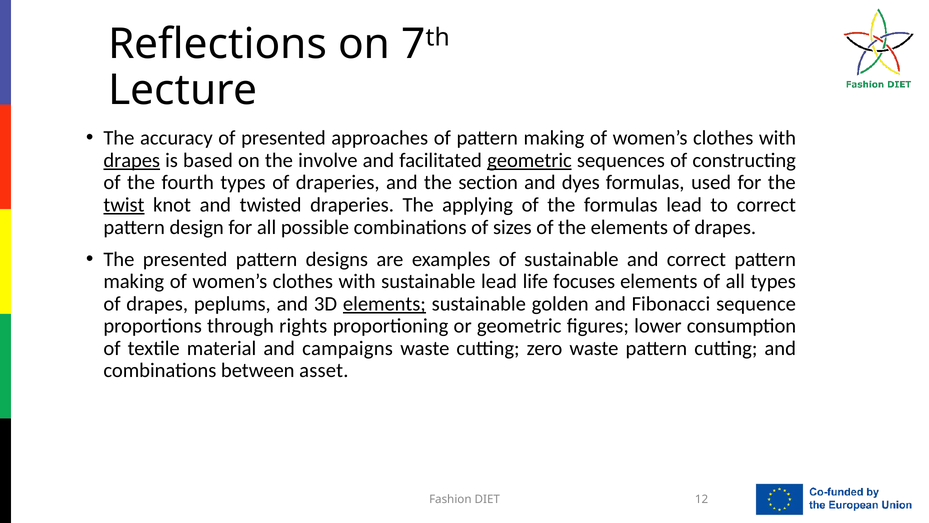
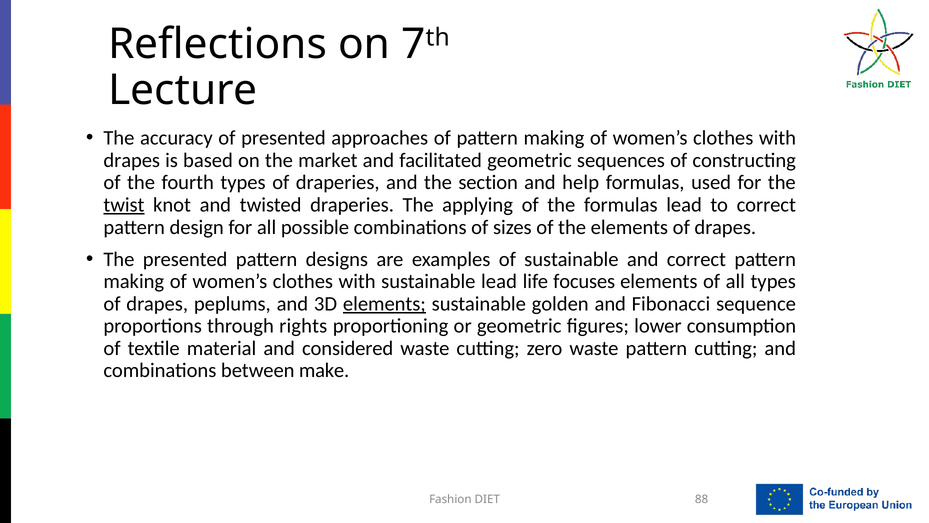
drapes at (132, 160) underline: present -> none
involve: involve -> market
geometric at (529, 160) underline: present -> none
dyes: dyes -> help
campaigns: campaigns -> considered
asset: asset -> make
12: 12 -> 88
